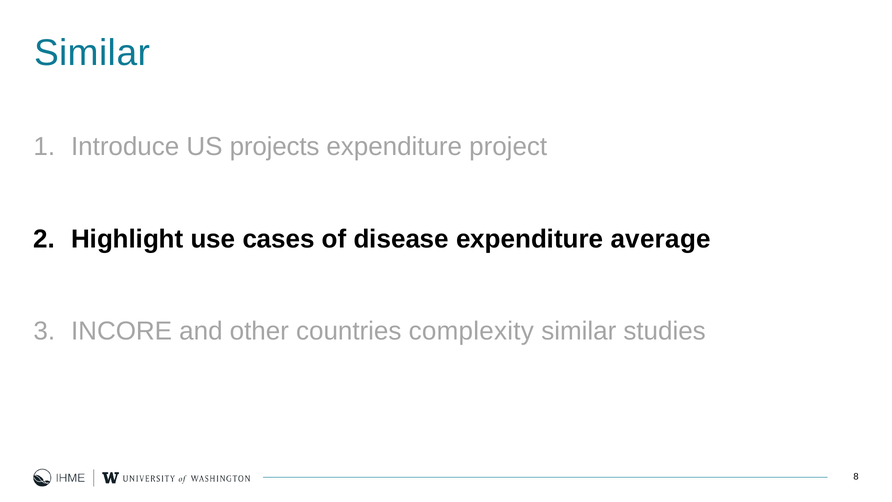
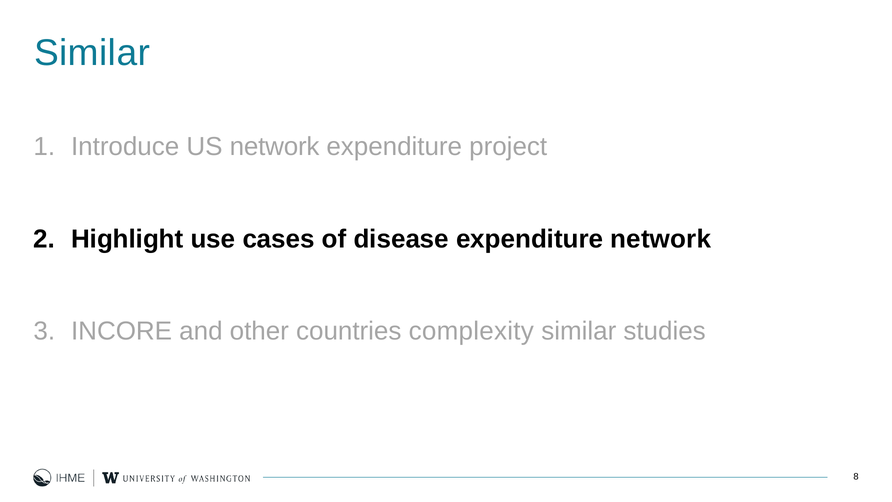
US projects: projects -> network
expenditure average: average -> network
